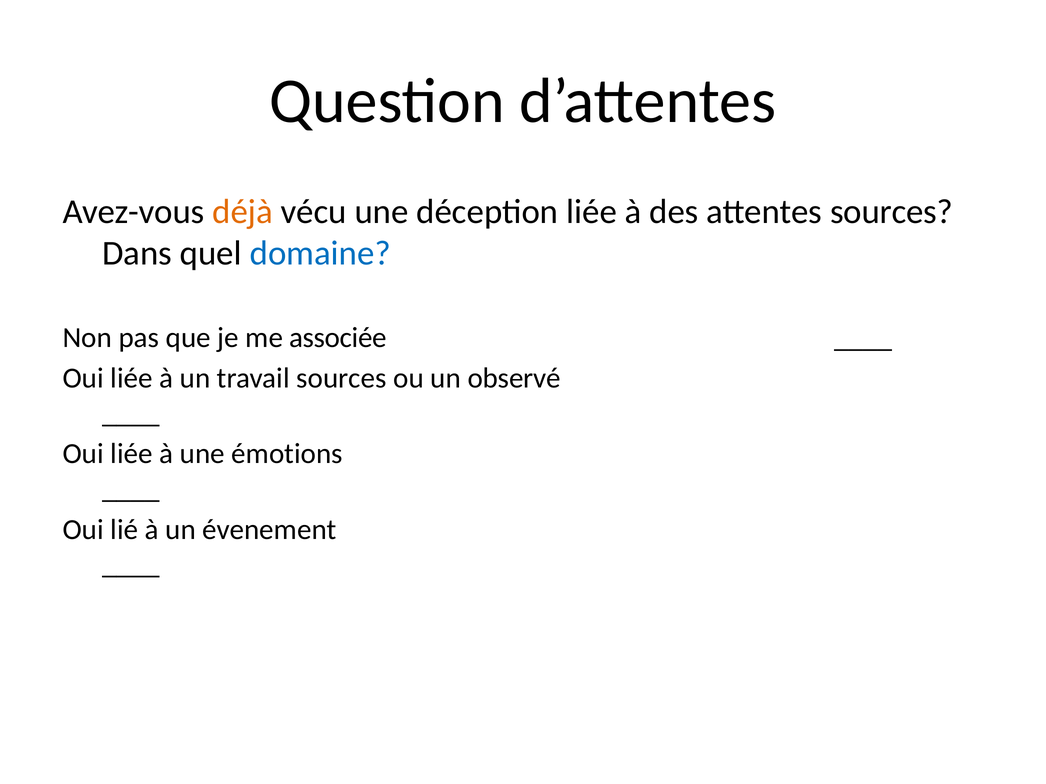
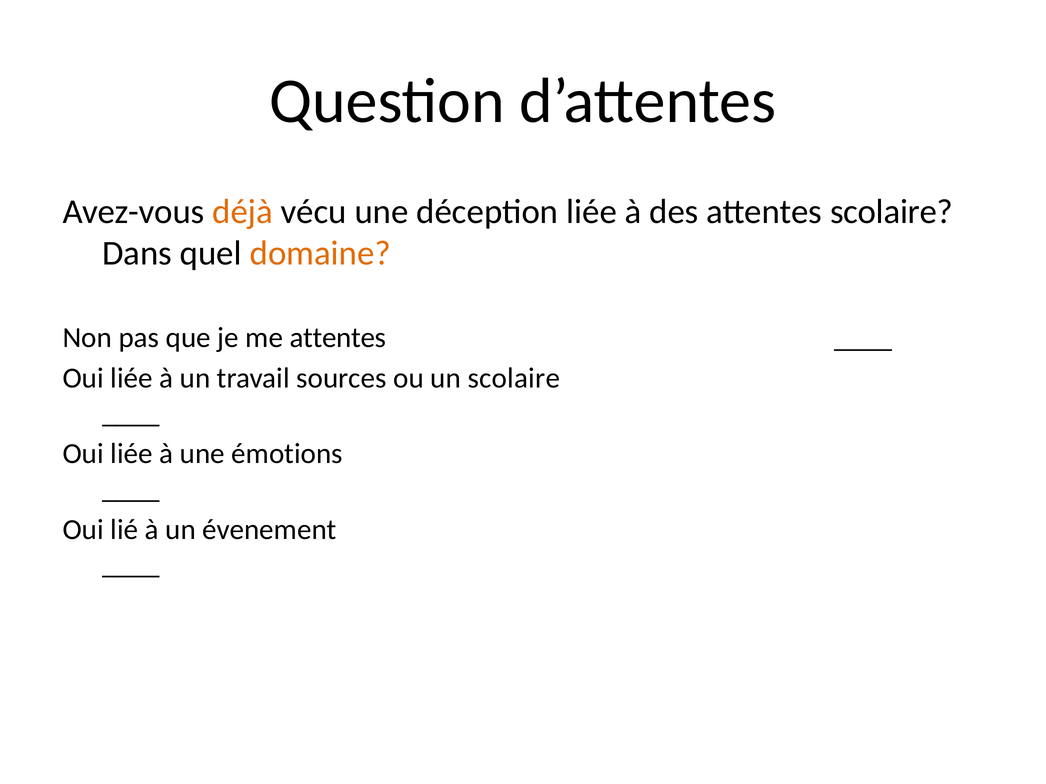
attentes sources: sources -> scolaire
domaine colour: blue -> orange
me associée: associée -> attentes
un observé: observé -> scolaire
